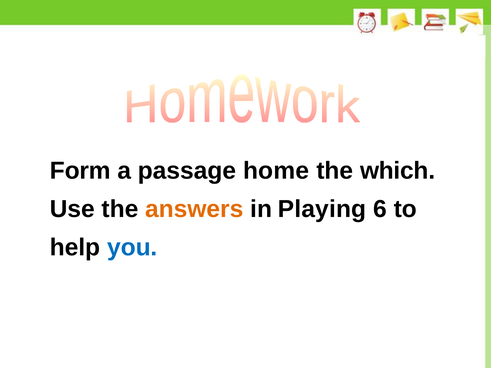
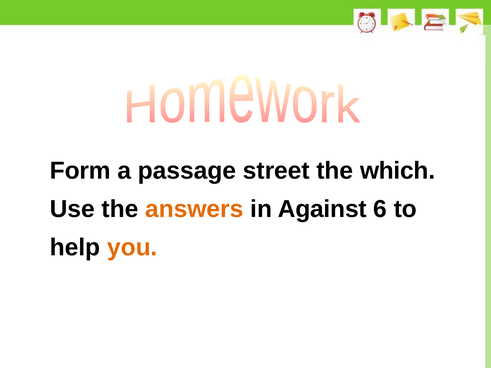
home: home -> street
Playing: Playing -> Against
you colour: blue -> orange
